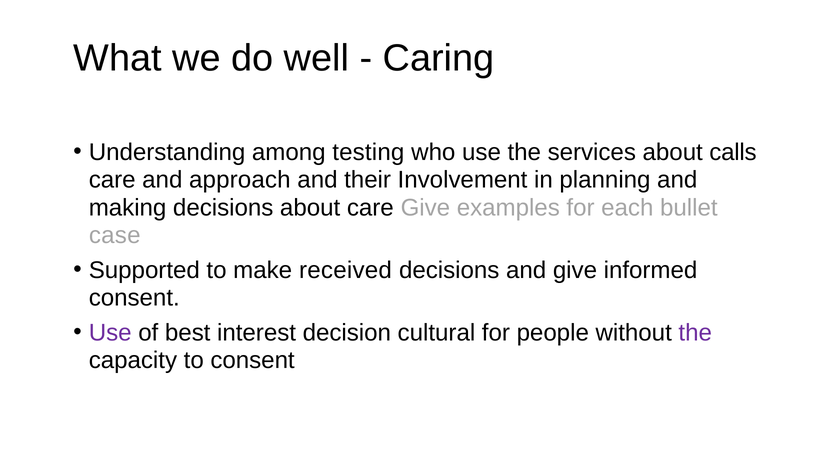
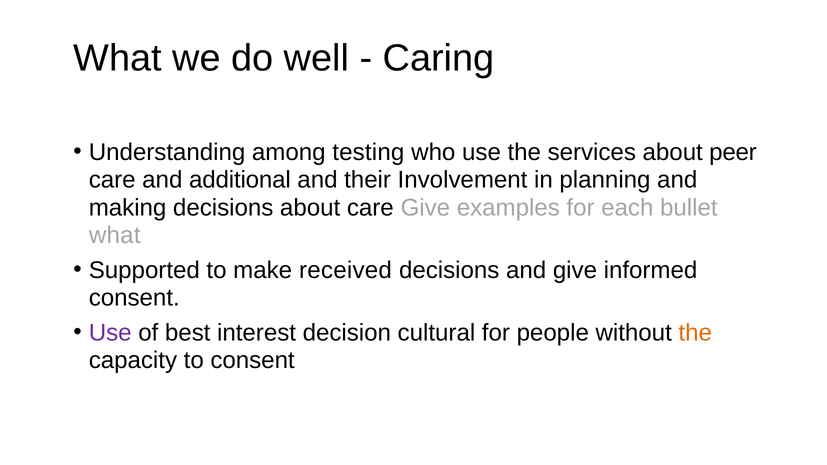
calls: calls -> peer
approach: approach -> additional
case at (115, 236): case -> what
the at (695, 333) colour: purple -> orange
